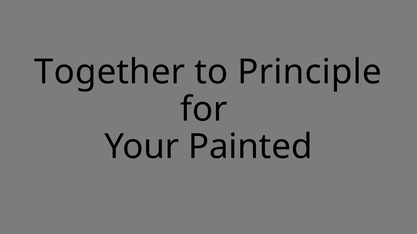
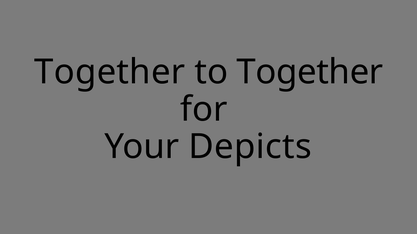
to Principle: Principle -> Together
Painted: Painted -> Depicts
